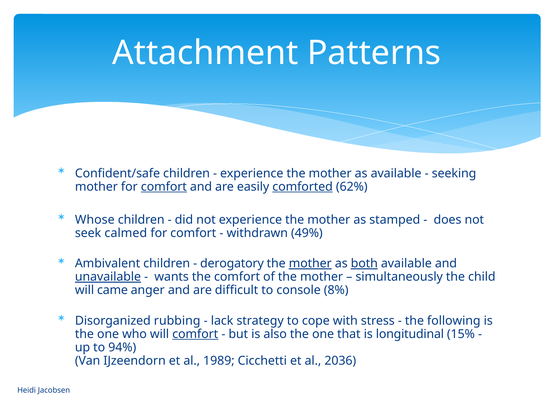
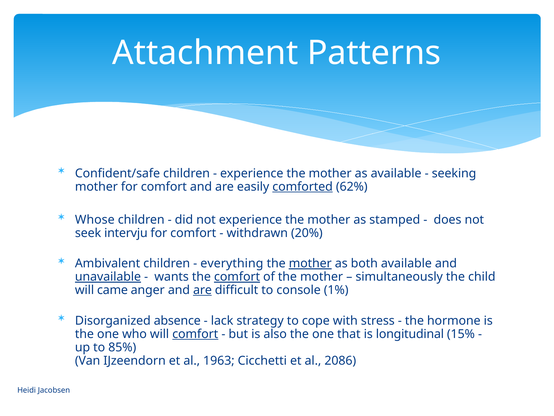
comfort at (164, 186) underline: present -> none
calmed: calmed -> intervju
49%: 49% -> 20%
derogatory: derogatory -> everything
both underline: present -> none
comfort at (237, 277) underline: none -> present
are at (203, 290) underline: none -> present
8%: 8% -> 1%
rubbing: rubbing -> absence
following: following -> hormone
94%: 94% -> 85%
1989: 1989 -> 1963
2036: 2036 -> 2086
